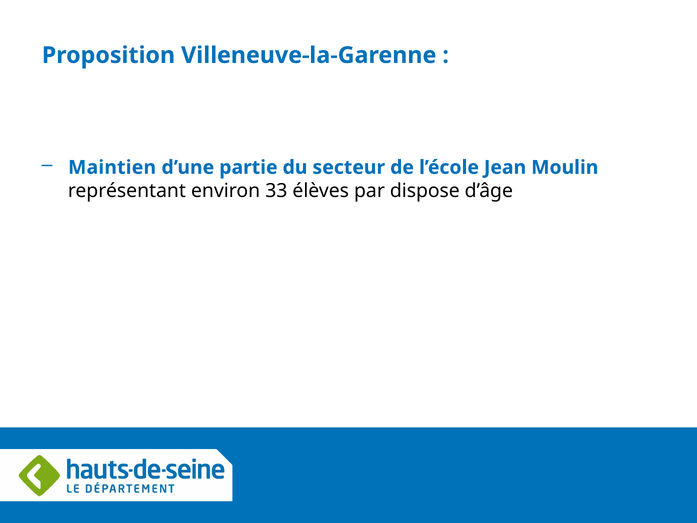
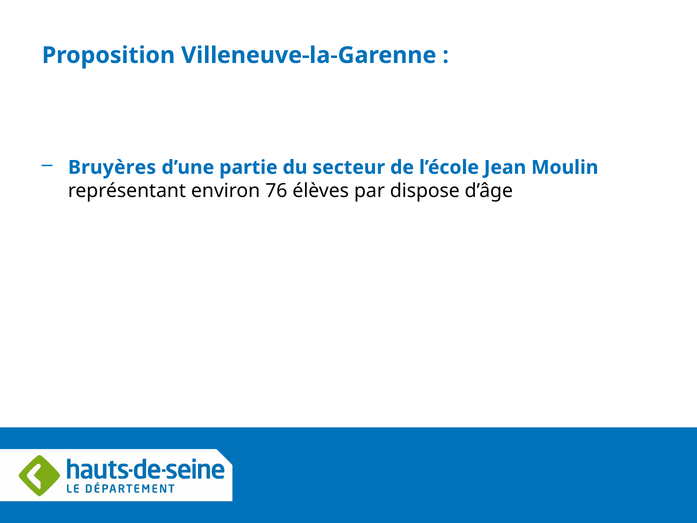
Maintien: Maintien -> Bruyères
33: 33 -> 76
